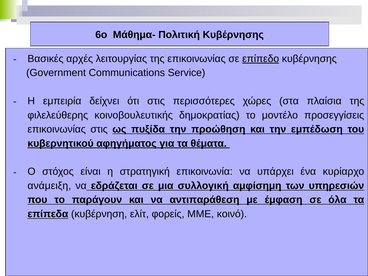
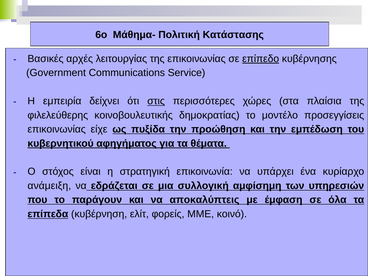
Πολιτική Κυβέρνησης: Κυβέρνησης -> Κατάστασης
στις at (156, 101) underline: none -> present
επικοινωνίας στις: στις -> είχε
αντιπαράθεση: αντιπαράθεση -> αποκαλύπτεις
